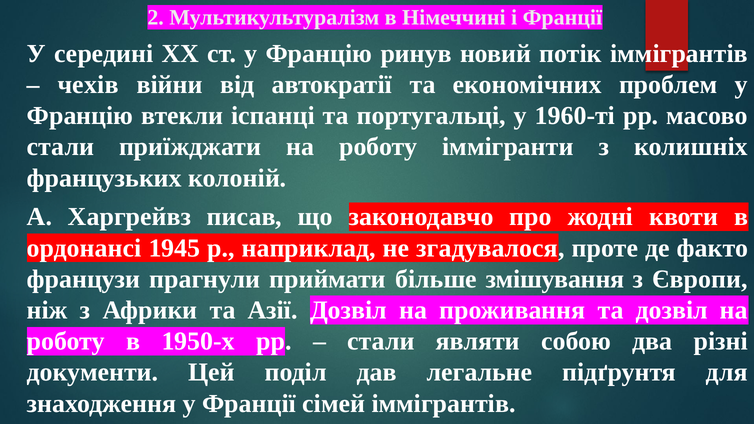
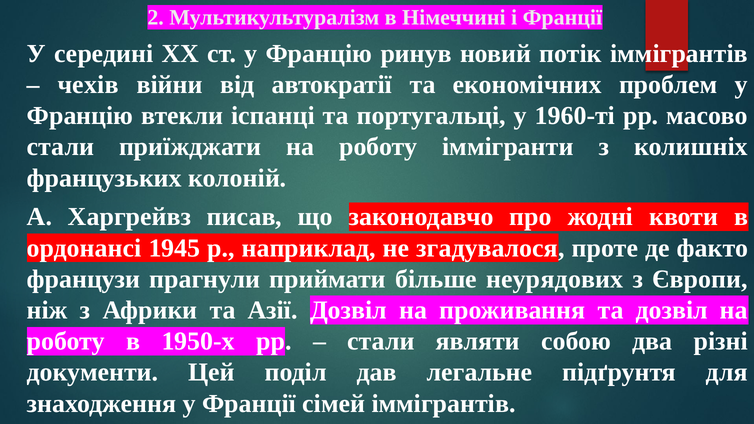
змішування: змішування -> неурядових
